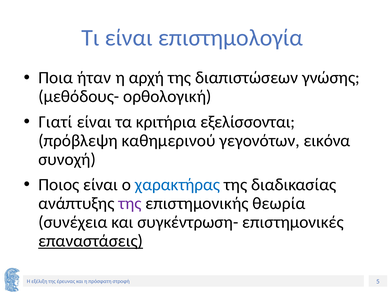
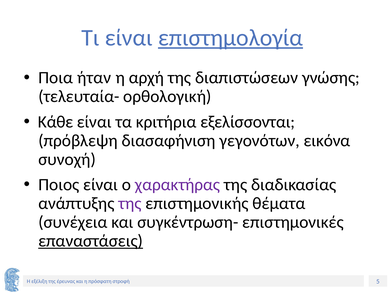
επιστημολογία underline: none -> present
μεθόδους-: μεθόδους- -> τελευταία-
Γιατί: Γιατί -> Κάθε
καθημερινού: καθημερινού -> διασαφήνιση
χαρακτήρας colour: blue -> purple
θεωρία: θεωρία -> θέματα
